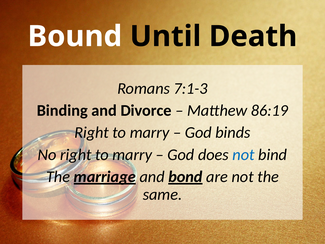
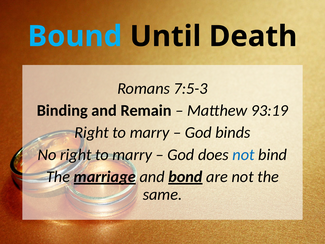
Bound colour: white -> light blue
7:1-3: 7:1-3 -> 7:5-3
Divorce: Divorce -> Remain
86:19: 86:19 -> 93:19
